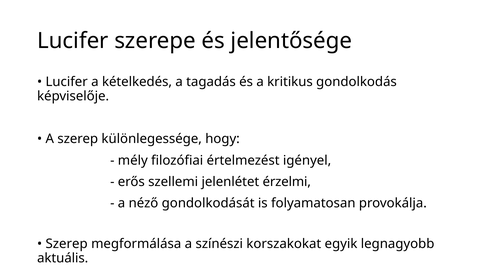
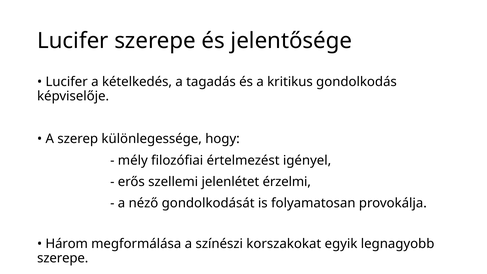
Szerep at (67, 244): Szerep -> Három
aktuális at (63, 258): aktuális -> szerepe
